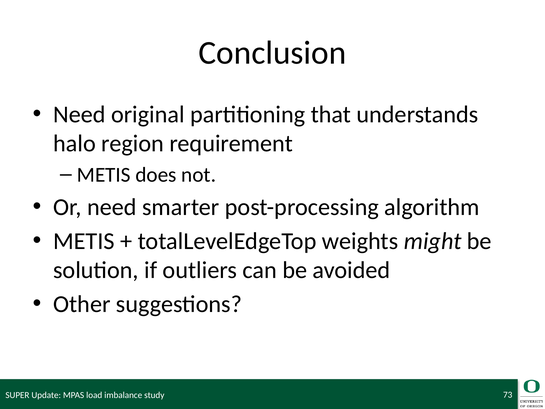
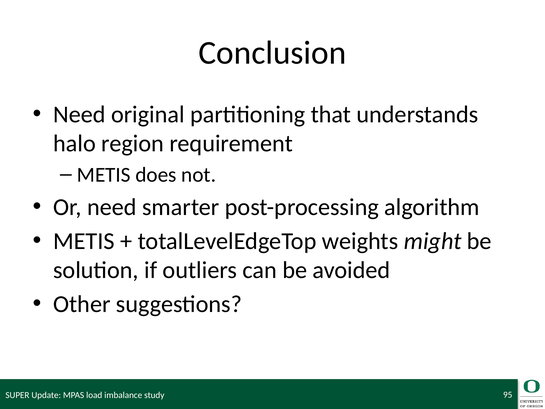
73: 73 -> 95
